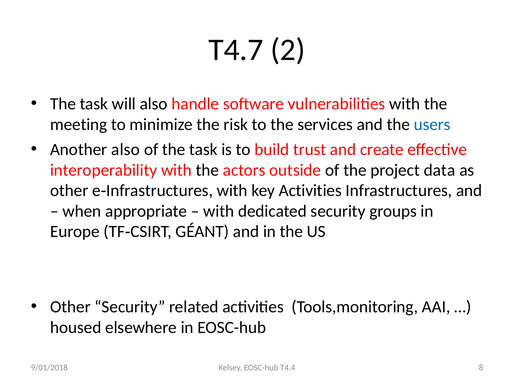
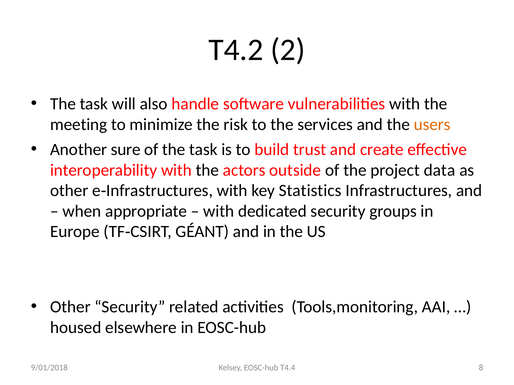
T4.7: T4.7 -> T4.2
users colour: blue -> orange
Another also: also -> sure
key Activities: Activities -> Statistics
